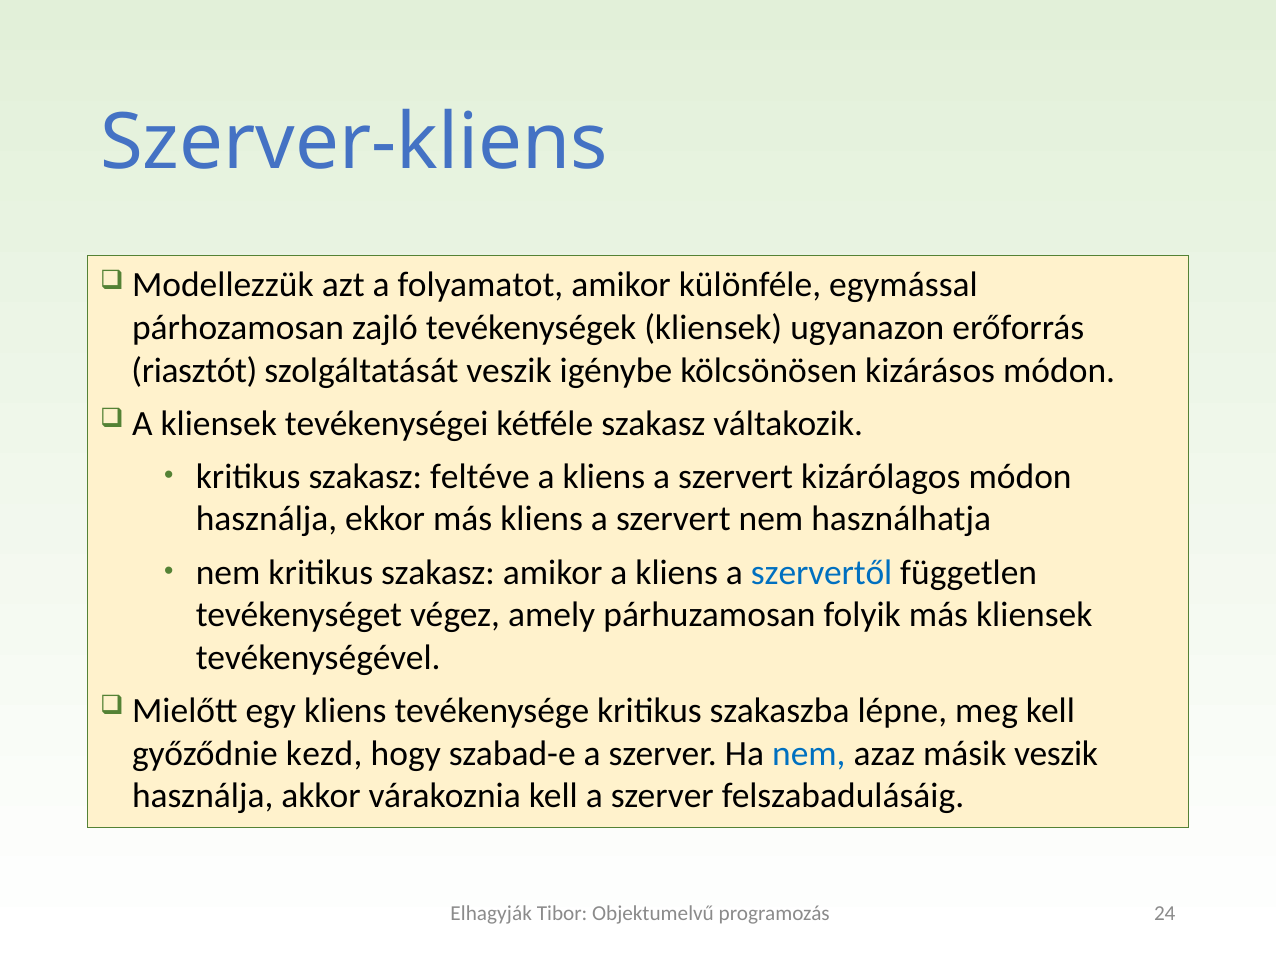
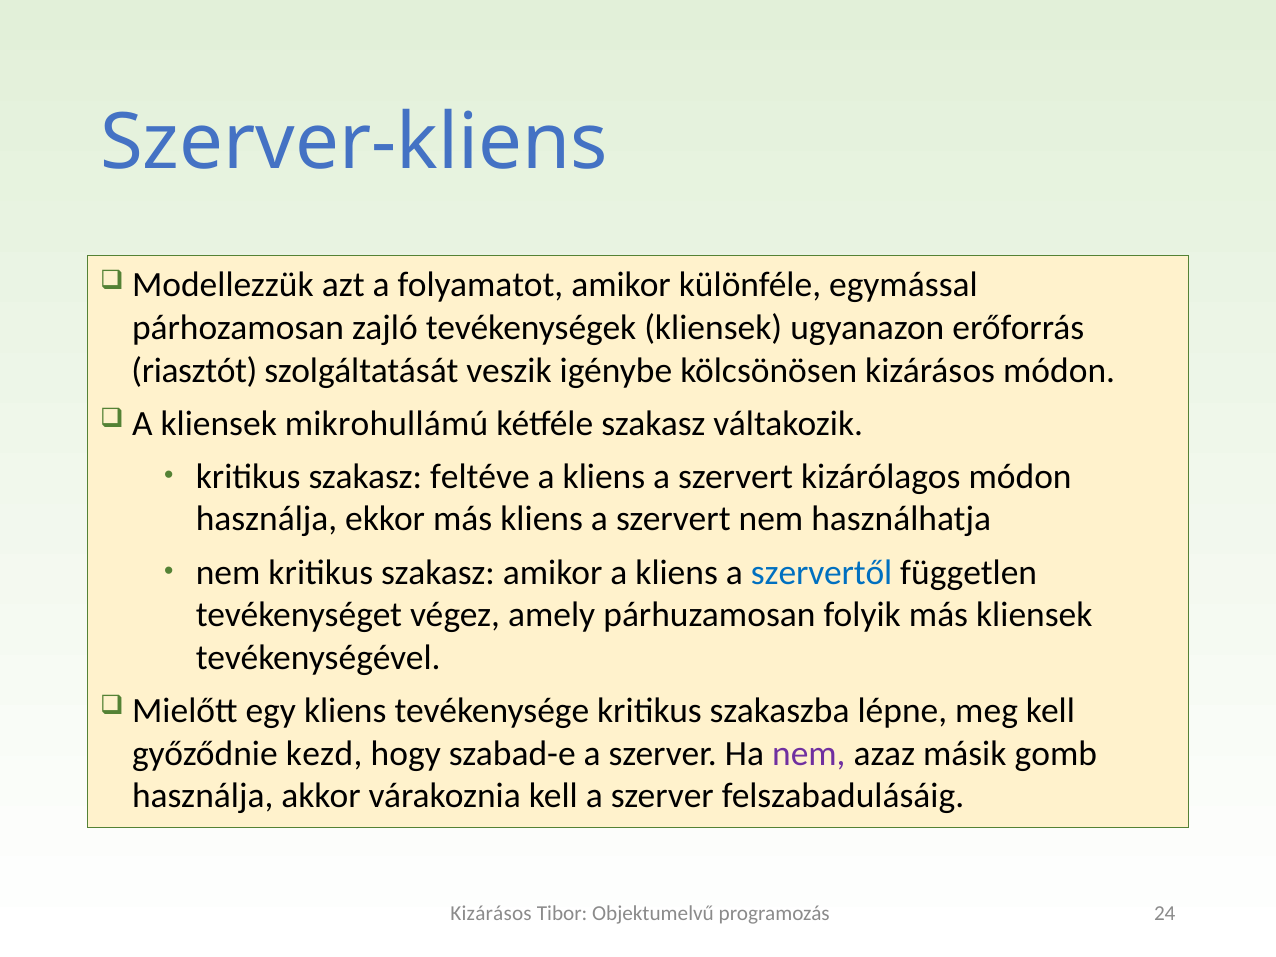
tevékenységei: tevékenységei -> mikrohullámú
nem at (809, 753) colour: blue -> purple
másik veszik: veszik -> gomb
Elhagyják at (491, 914): Elhagyják -> Kizárásos
